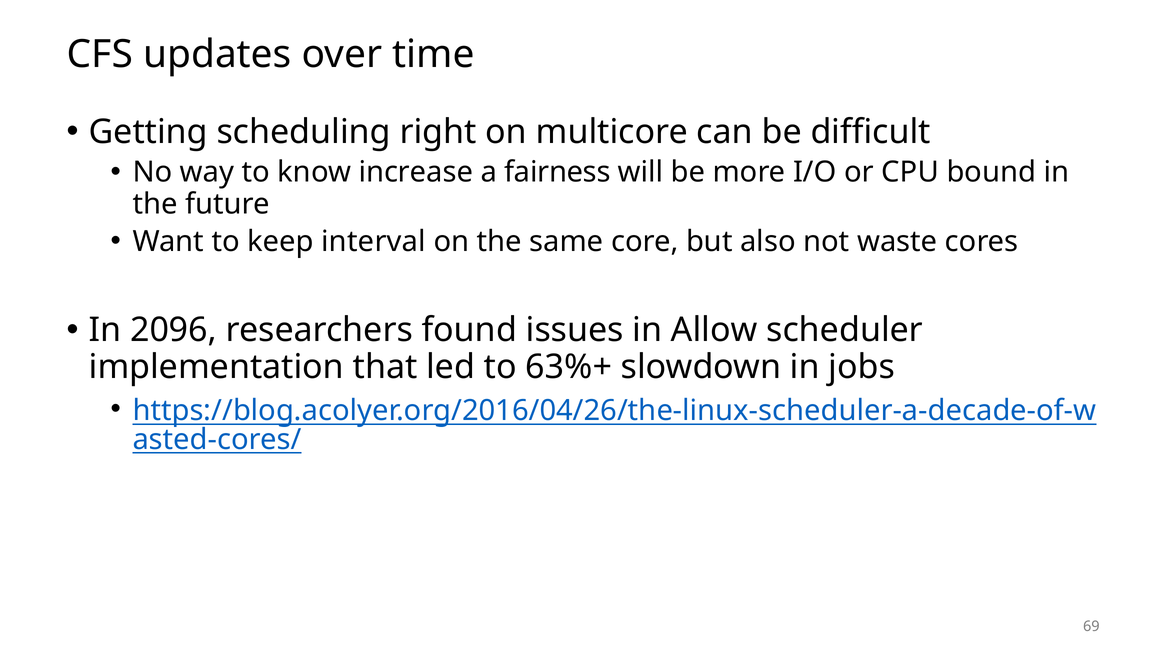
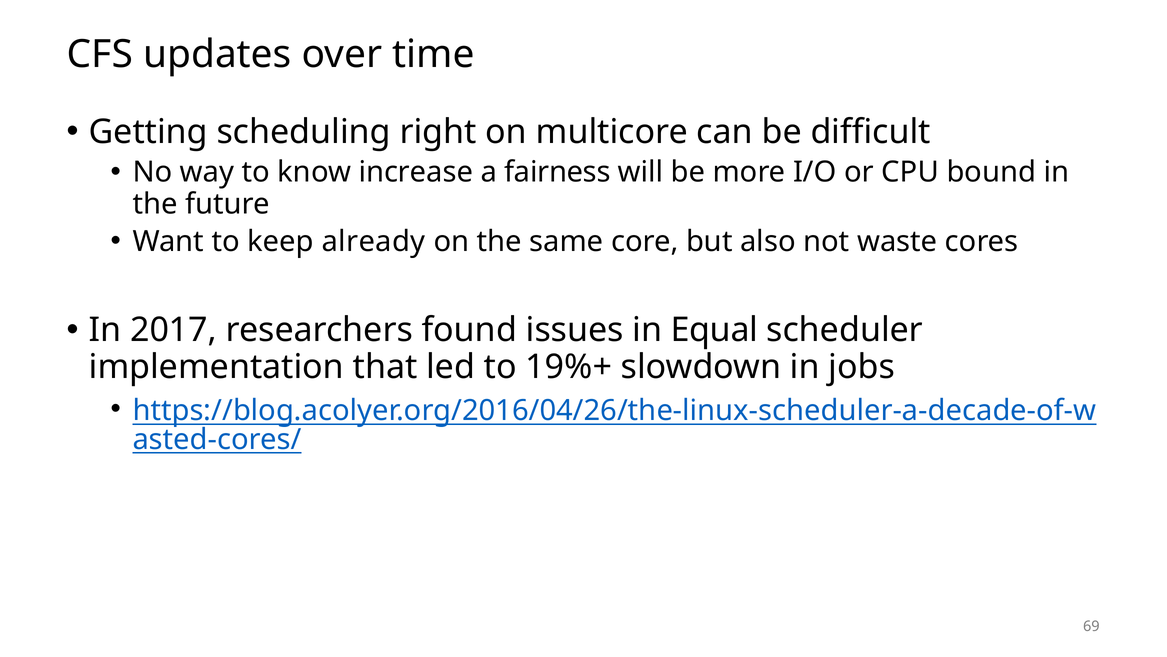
interval: interval -> already
2096: 2096 -> 2017
Allow: Allow -> Equal
63%+: 63%+ -> 19%+
